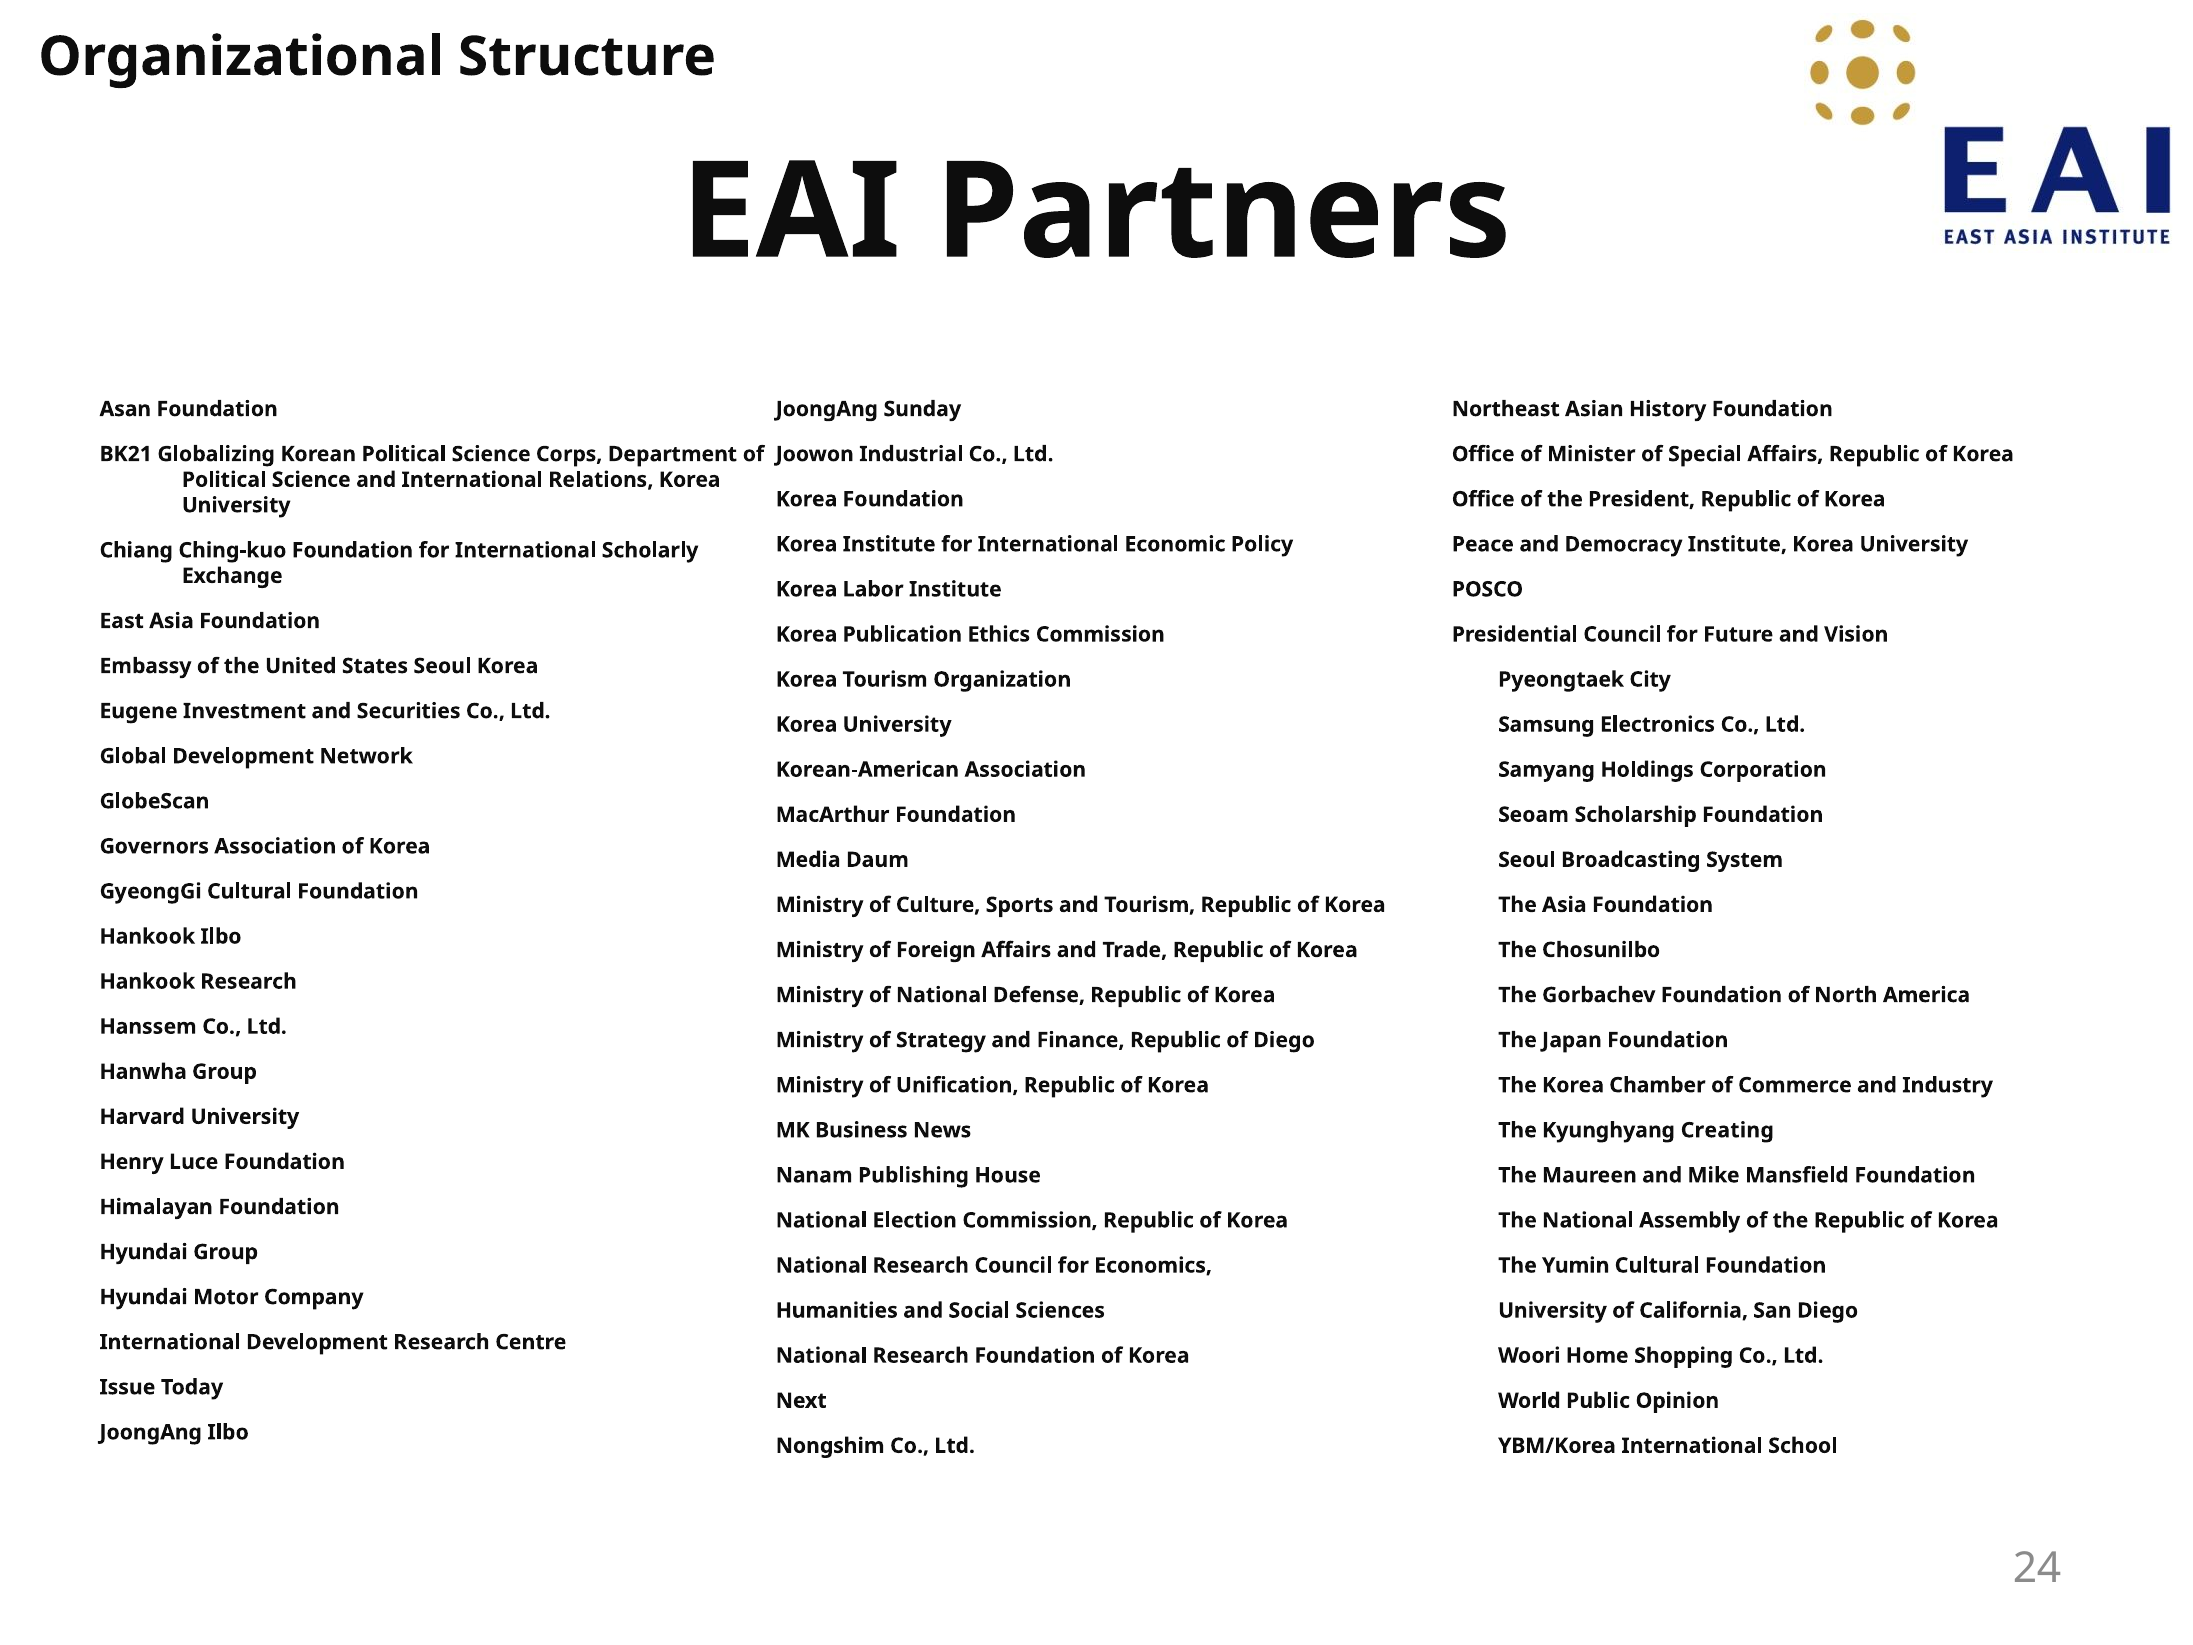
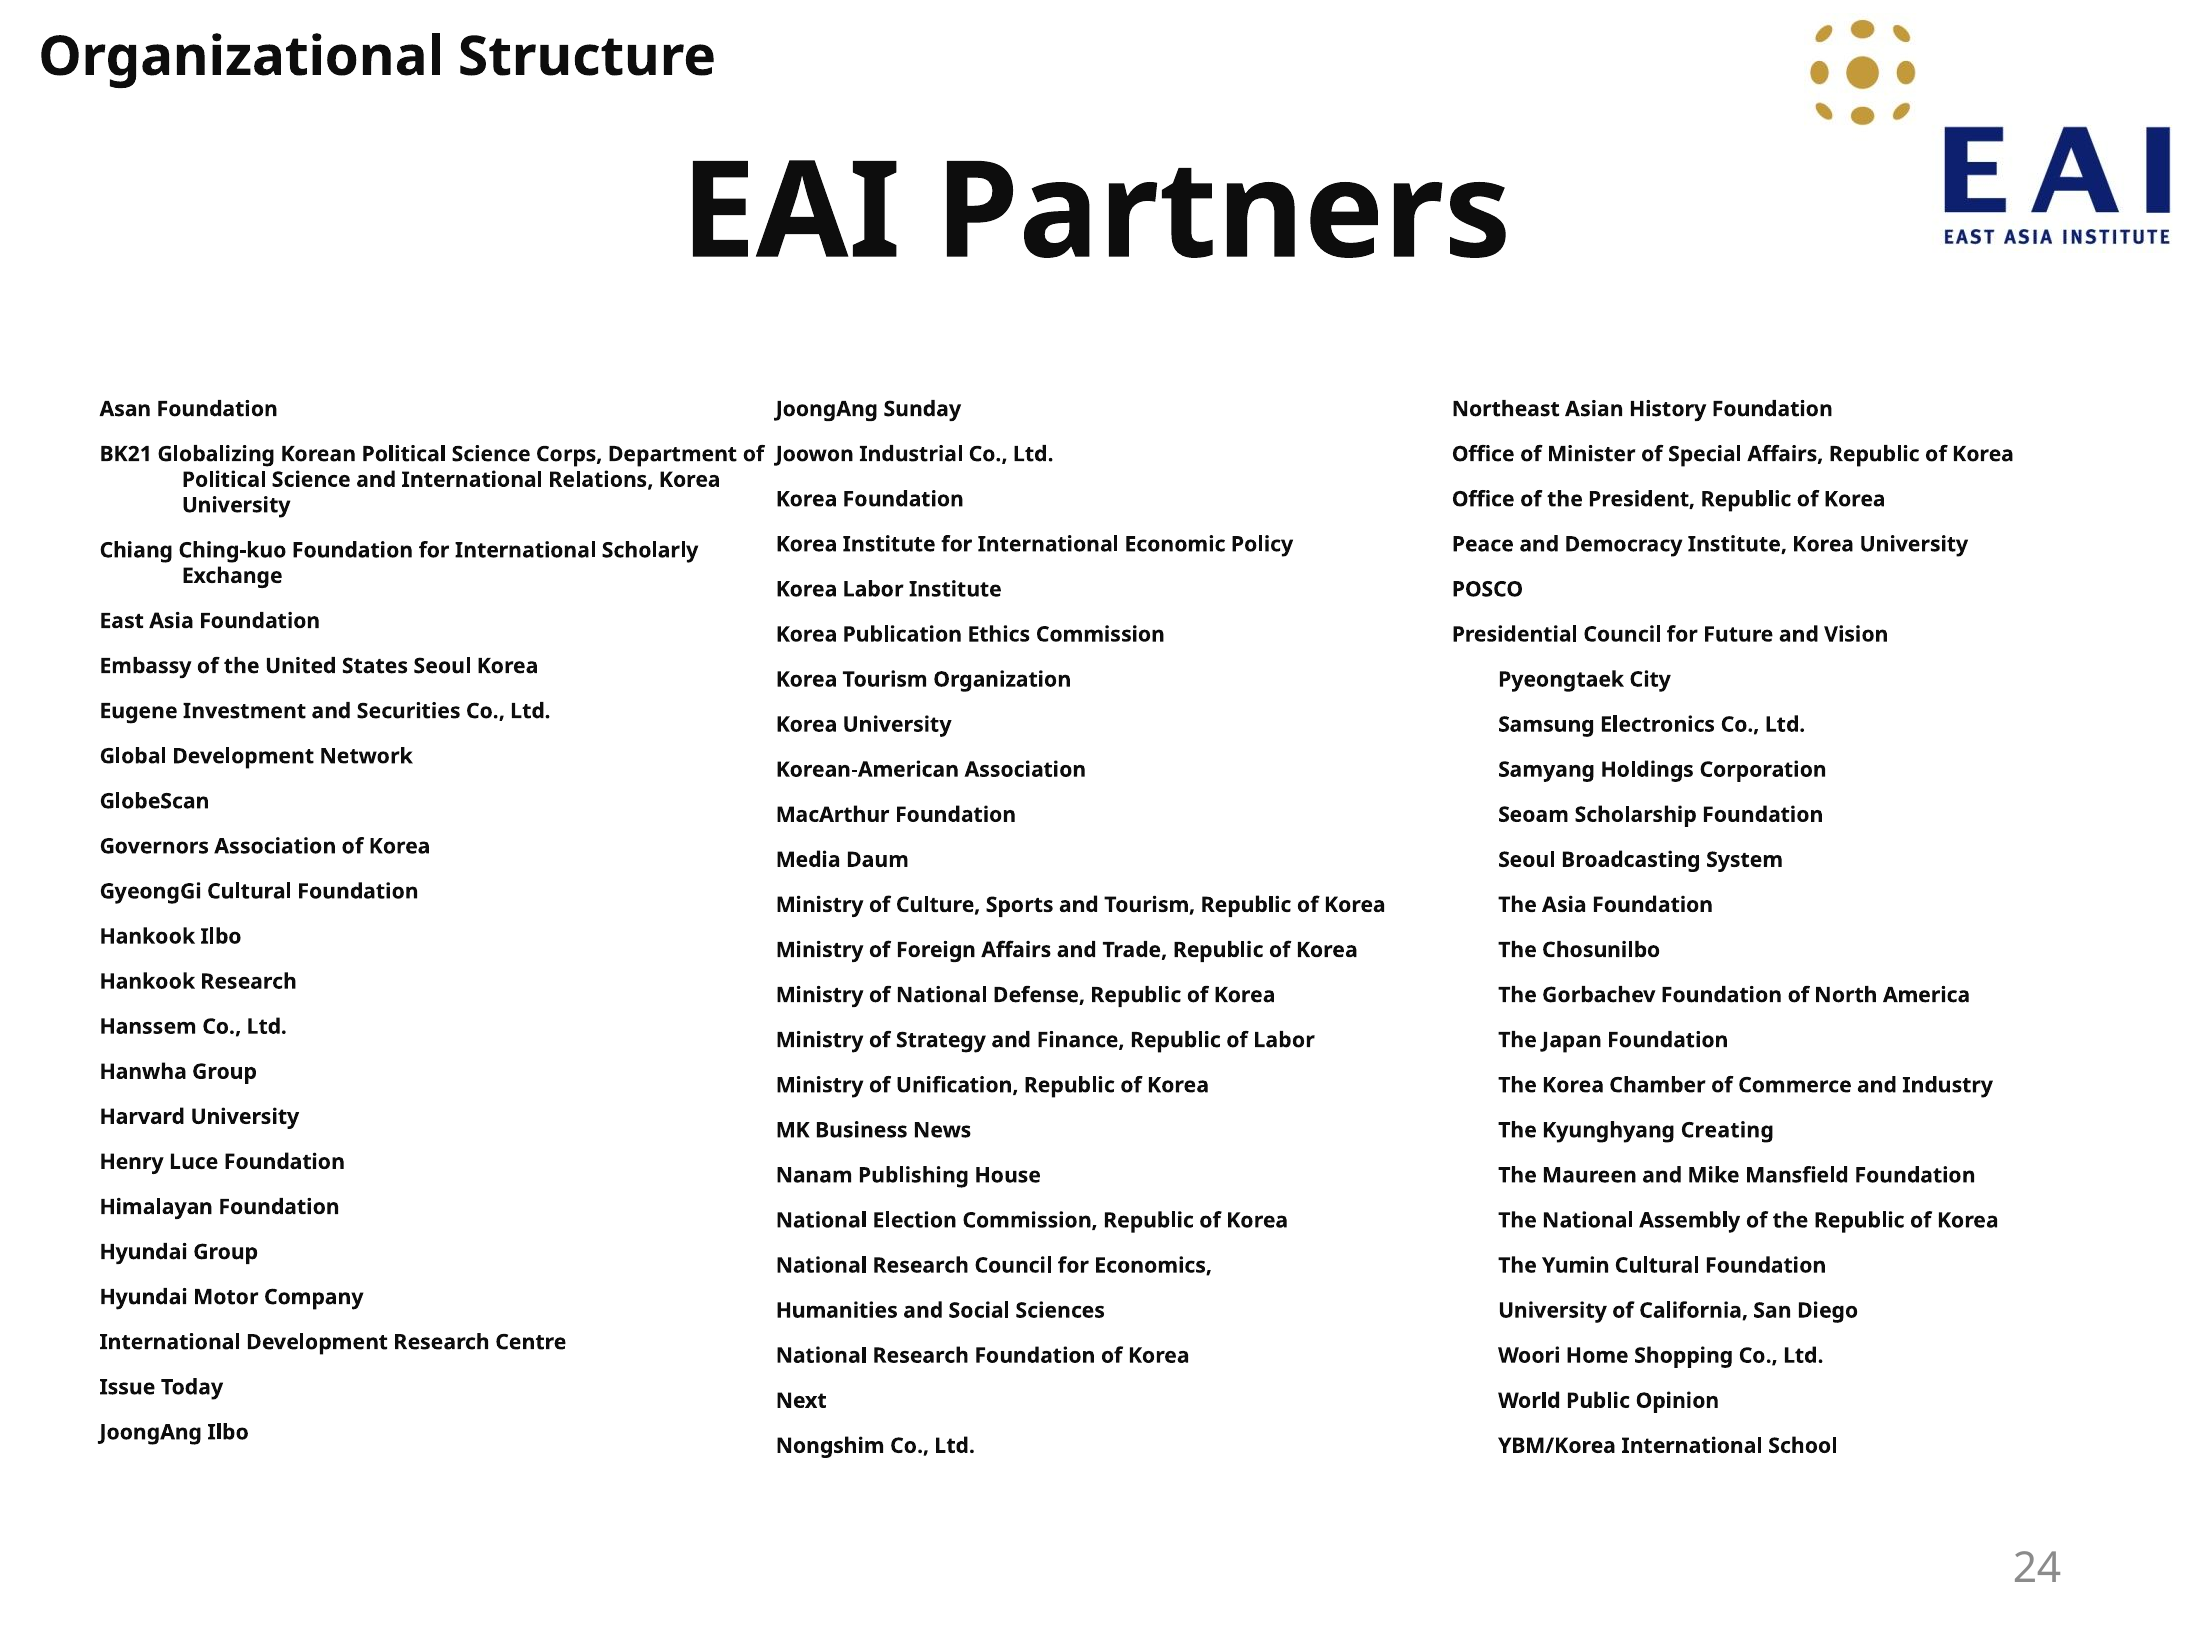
of Diego: Diego -> Labor
